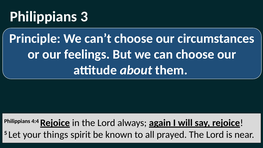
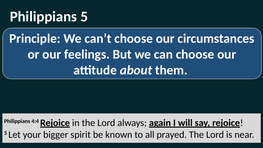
Philippians 3: 3 -> 5
things: things -> bigger
